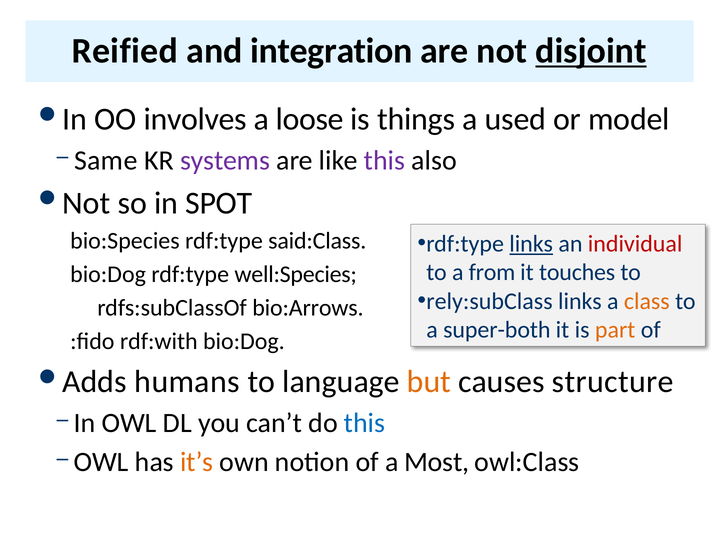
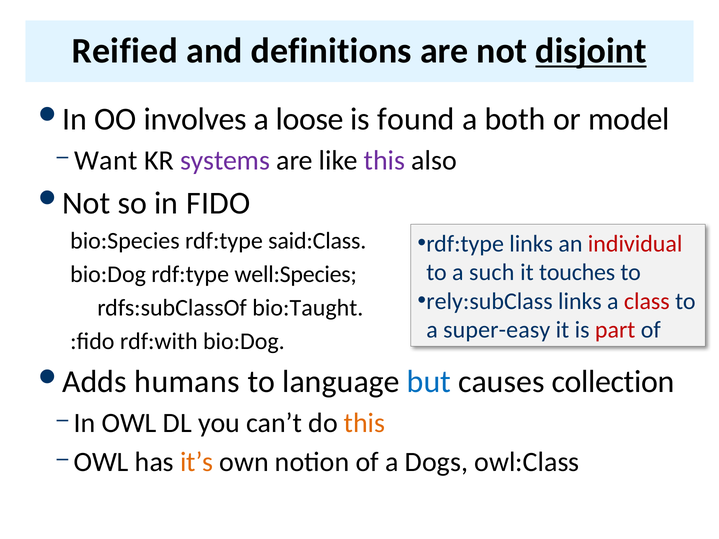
integration: integration -> definitions
things: things -> found
used: used -> both
Same: Same -> Want
SPOT: SPOT -> FIDO
links at (531, 244) underline: present -> none
from: from -> such
class colour: orange -> red
bio:Arrows: bio:Arrows -> bio:Taught
super-both: super-both -> super-easy
part colour: orange -> red
but colour: orange -> blue
structure: structure -> collection
this at (365, 423) colour: blue -> orange
Most: Most -> Dogs
